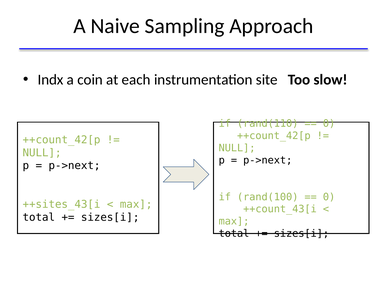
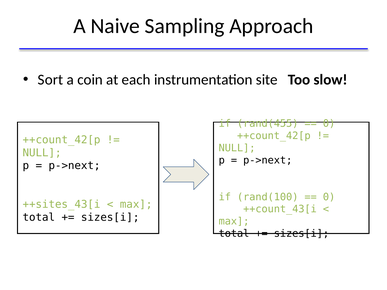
Indx: Indx -> Sort
rand(110: rand(110 -> rand(455
